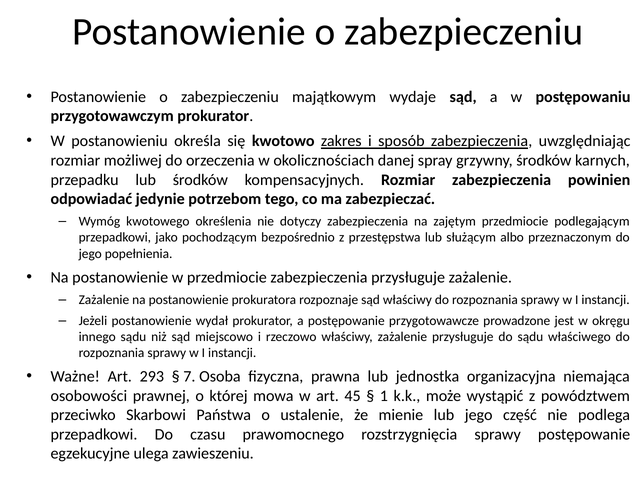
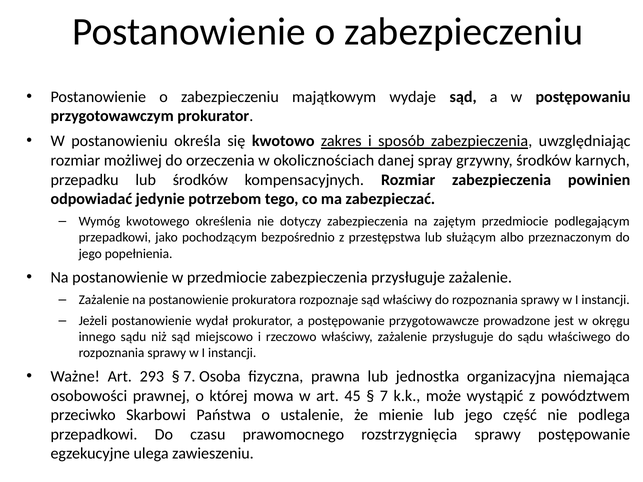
1 at (384, 396): 1 -> 7
